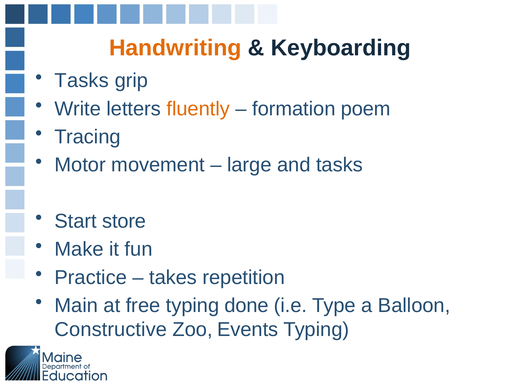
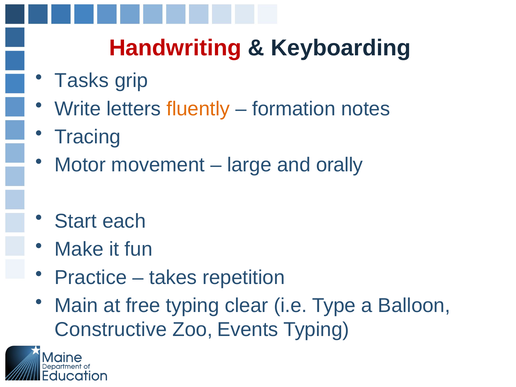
Handwriting colour: orange -> red
poem: poem -> notes
and tasks: tasks -> orally
store: store -> each
done: done -> clear
